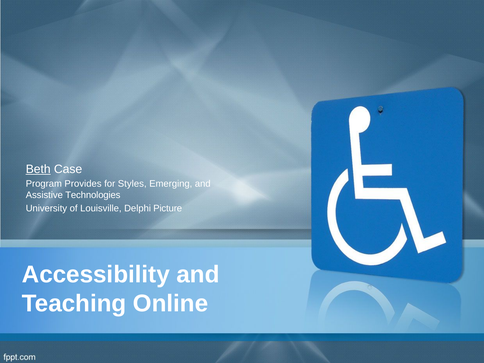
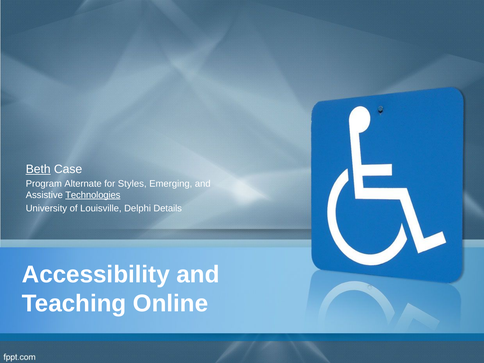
Provides: Provides -> Alternate
Technologies underline: none -> present
Picture: Picture -> Details
